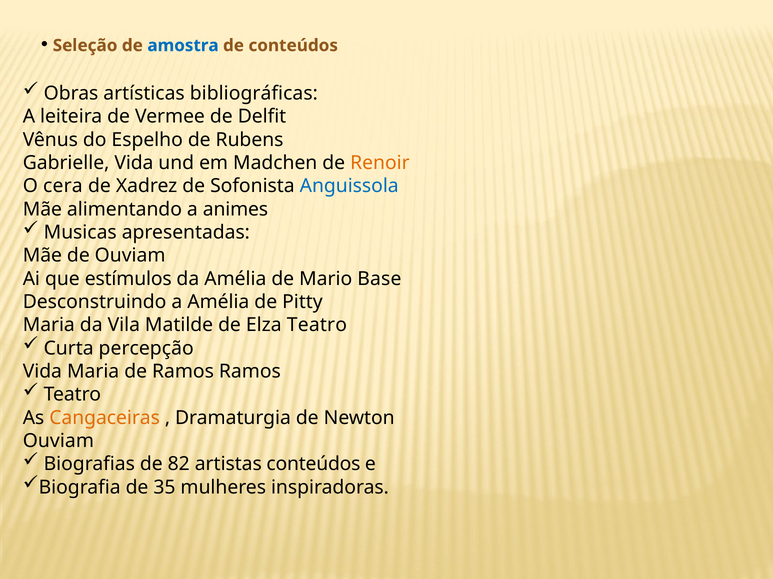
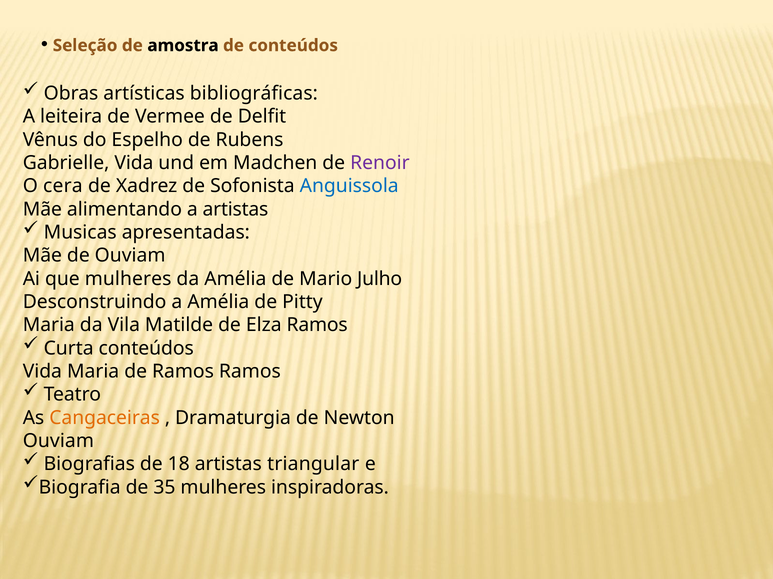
amostra colour: blue -> black
Renoir colour: orange -> purple
a animes: animes -> artistas
que estímulos: estímulos -> mulheres
Base: Base -> Julho
Elza Teatro: Teatro -> Ramos
Curta percepção: percepção -> conteúdos
82: 82 -> 18
artistas conteúdos: conteúdos -> triangular
